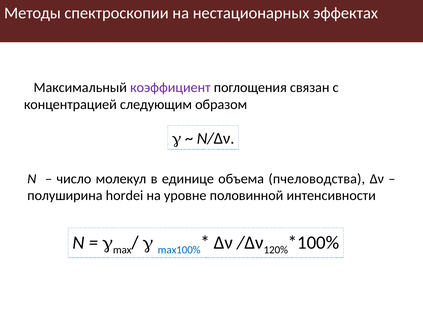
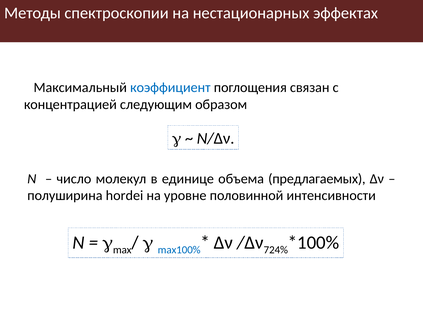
коэффициент colour: purple -> blue
пчеловодства: пчеловодства -> предлагаемых
120%: 120% -> 724%
